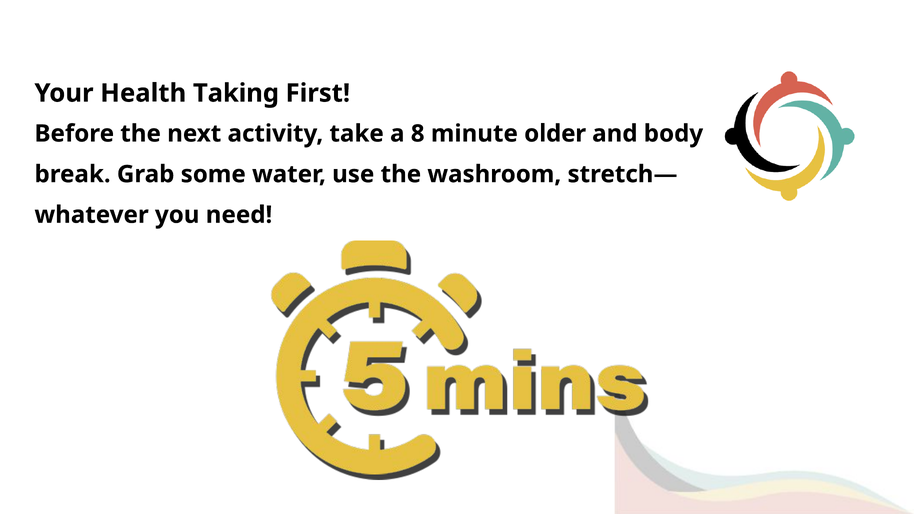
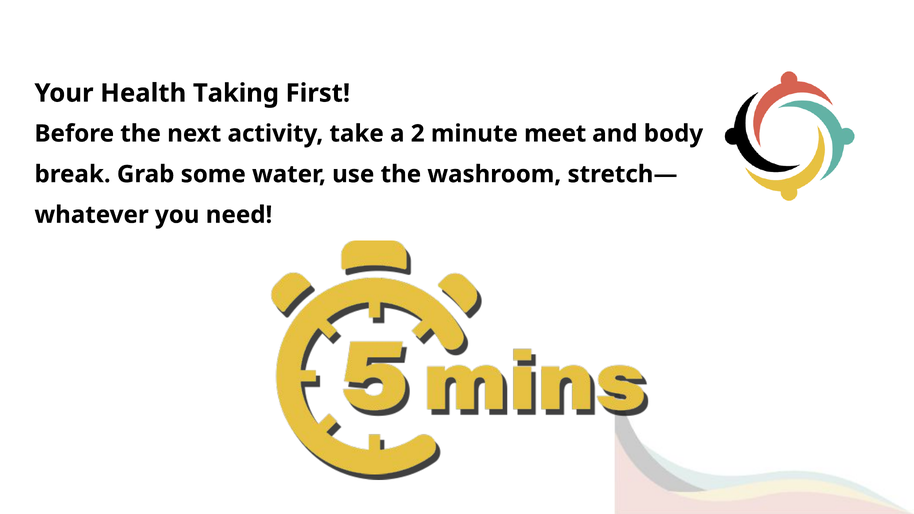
8: 8 -> 2
older: older -> meet
